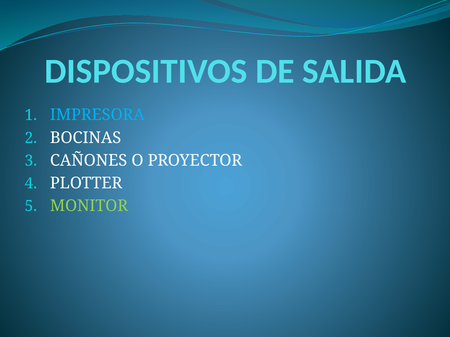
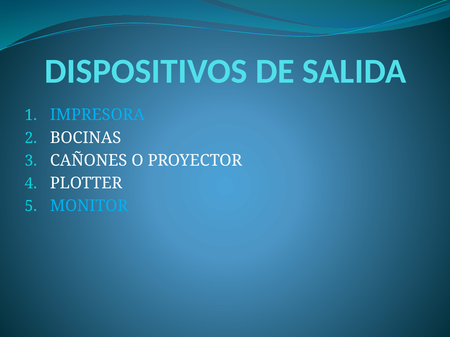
MONITOR colour: light green -> light blue
